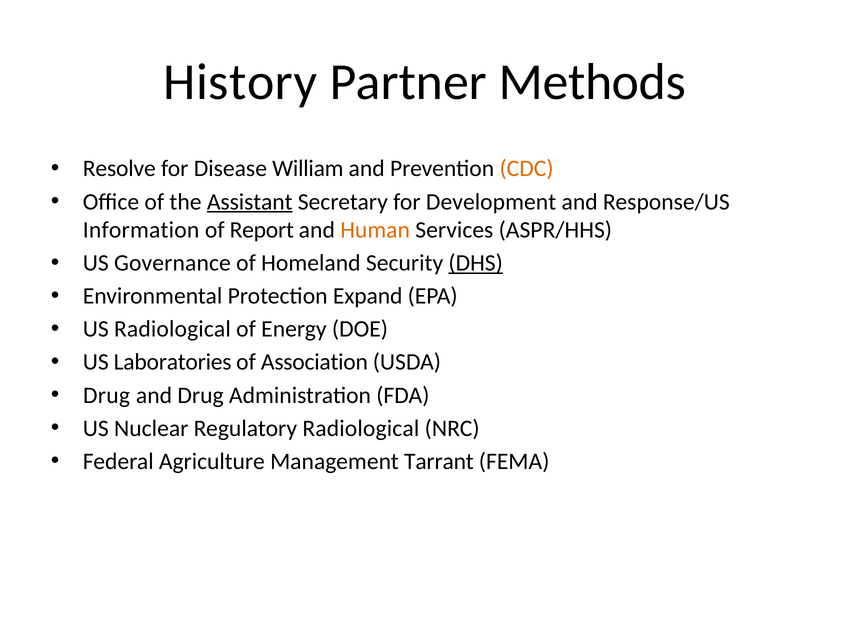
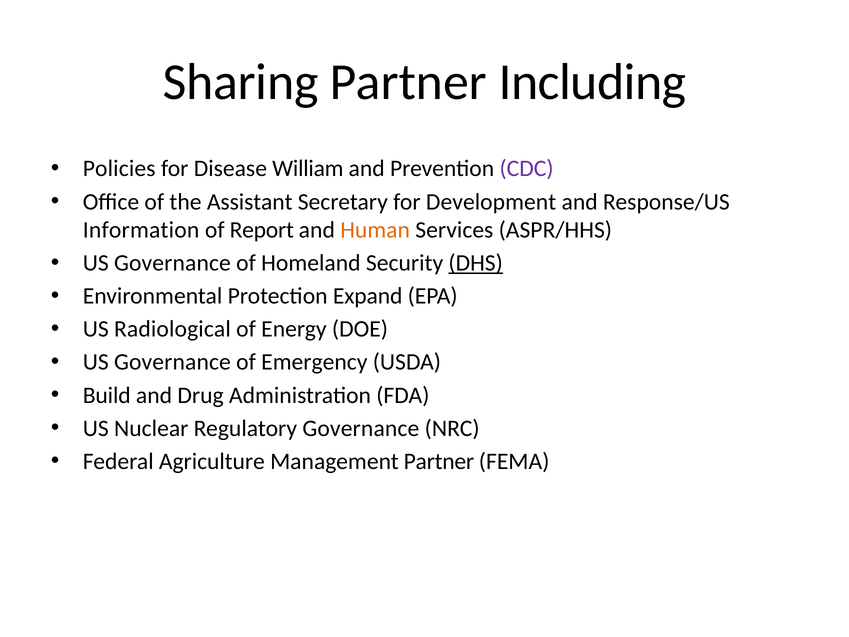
History: History -> Sharing
Methods: Methods -> Including
Resolve: Resolve -> Policies
CDC colour: orange -> purple
Assistant underline: present -> none
Laboratories at (173, 362): Laboratories -> Governance
Association: Association -> Emergency
Drug at (107, 395): Drug -> Build
Regulatory Radiological: Radiological -> Governance
Management Tarrant: Tarrant -> Partner
